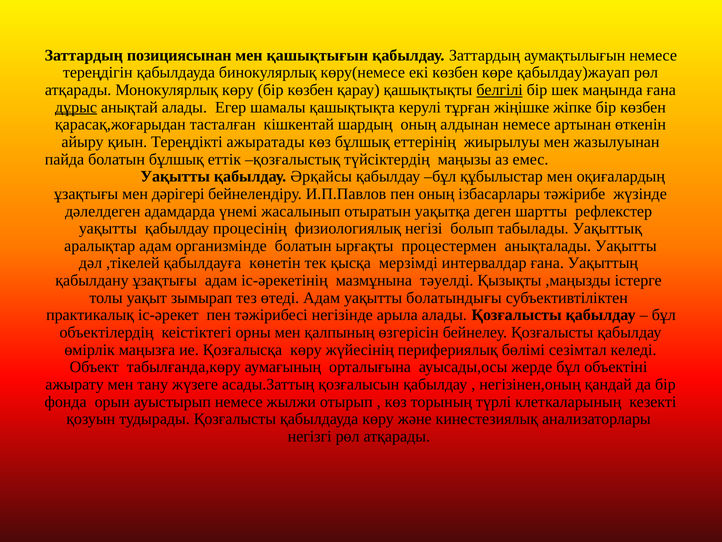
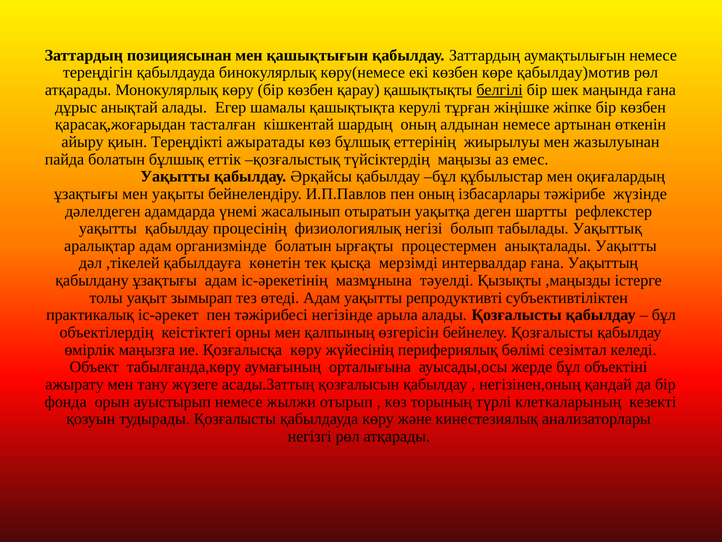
қабылдау)жауап: қабылдау)жауап -> қабылдау)мотив
дұрыс underline: present -> none
дәрігері: дәрігері -> уақыты
болатындығы: болатындығы -> репродуктивті
